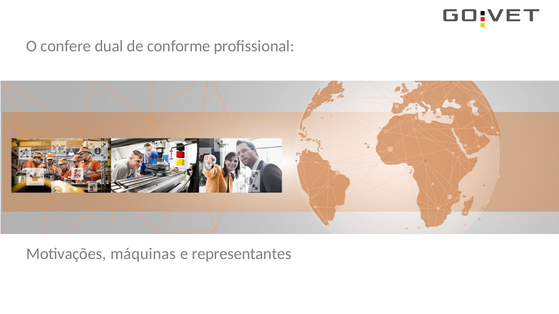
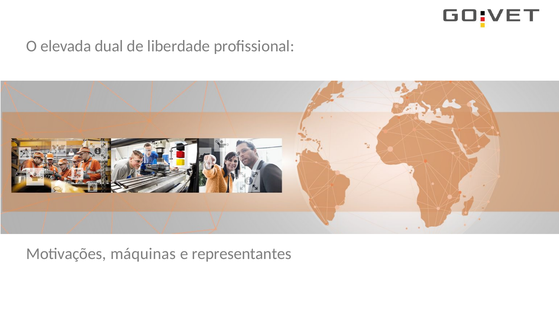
confere: confere -> elevada
conforme: conforme -> liberdade
